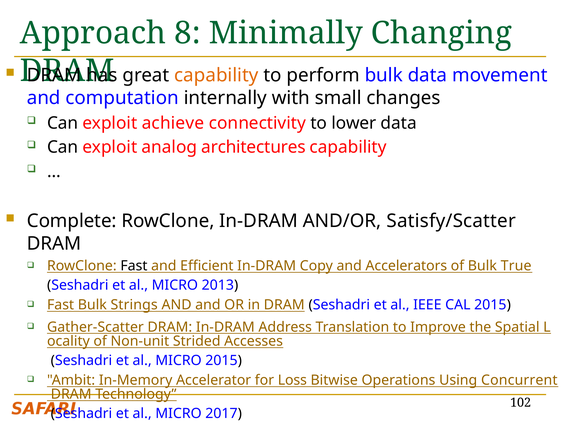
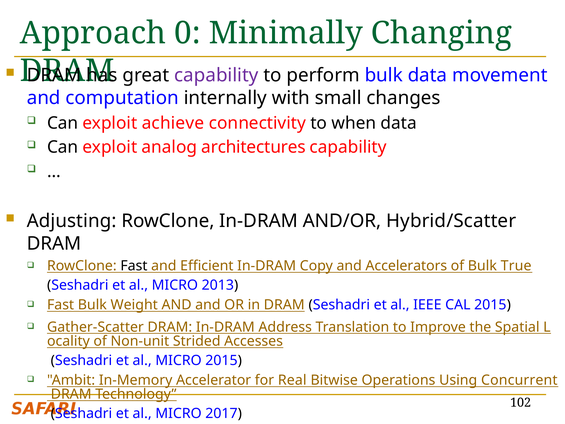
8: 8 -> 0
capability at (216, 75) colour: orange -> purple
lower: lower -> when
Complete: Complete -> Adjusting
Satisfy/Scatter: Satisfy/Scatter -> Hybrid/Scatter
Strings: Strings -> Weight
Loss: Loss -> Real
